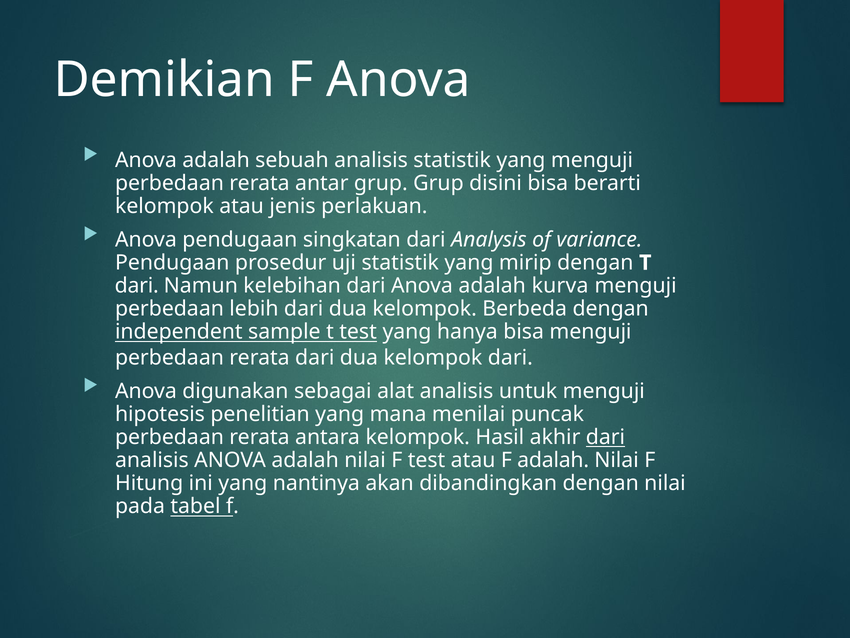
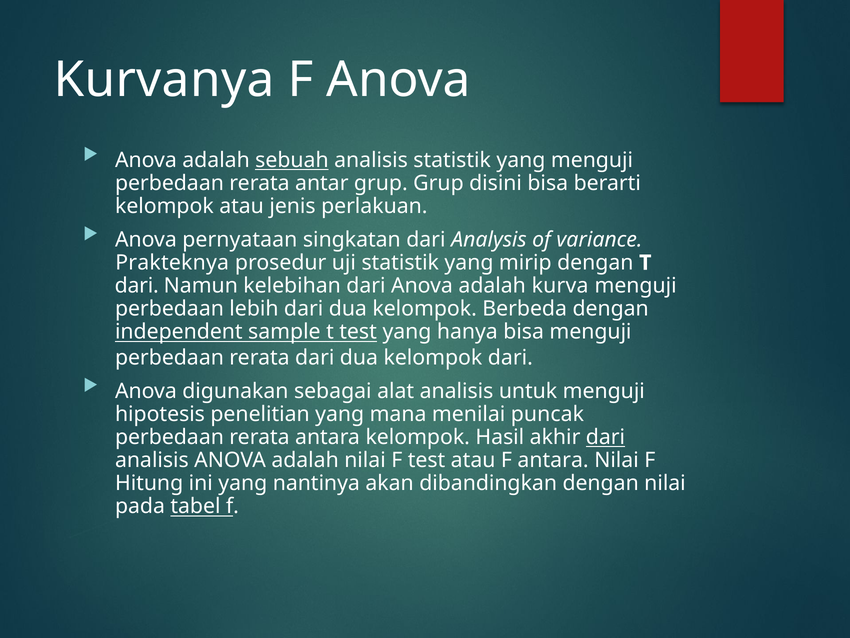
Demikian: Demikian -> Kurvanya
sebuah underline: none -> present
Anova pendugaan: pendugaan -> pernyataan
Pendugaan at (172, 263): Pendugaan -> Prakteknya
F adalah: adalah -> antara
